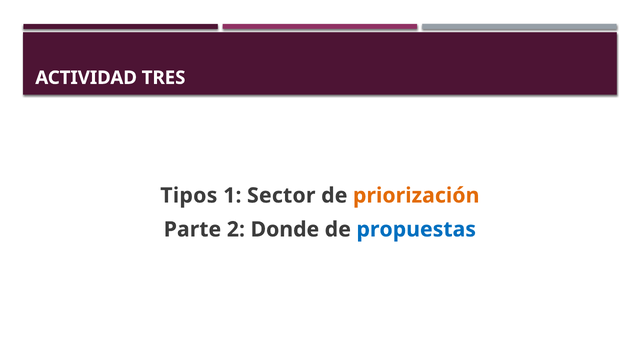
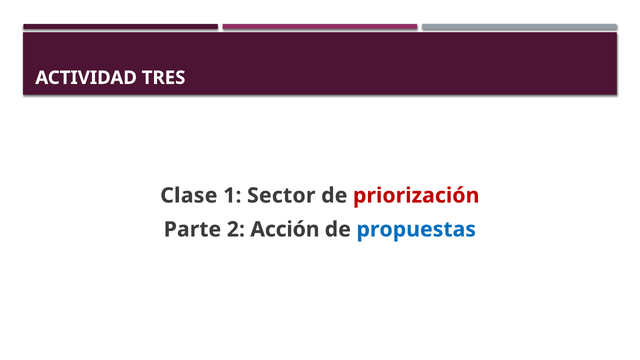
Tipos: Tipos -> Clase
priorización colour: orange -> red
Donde: Donde -> Acción
